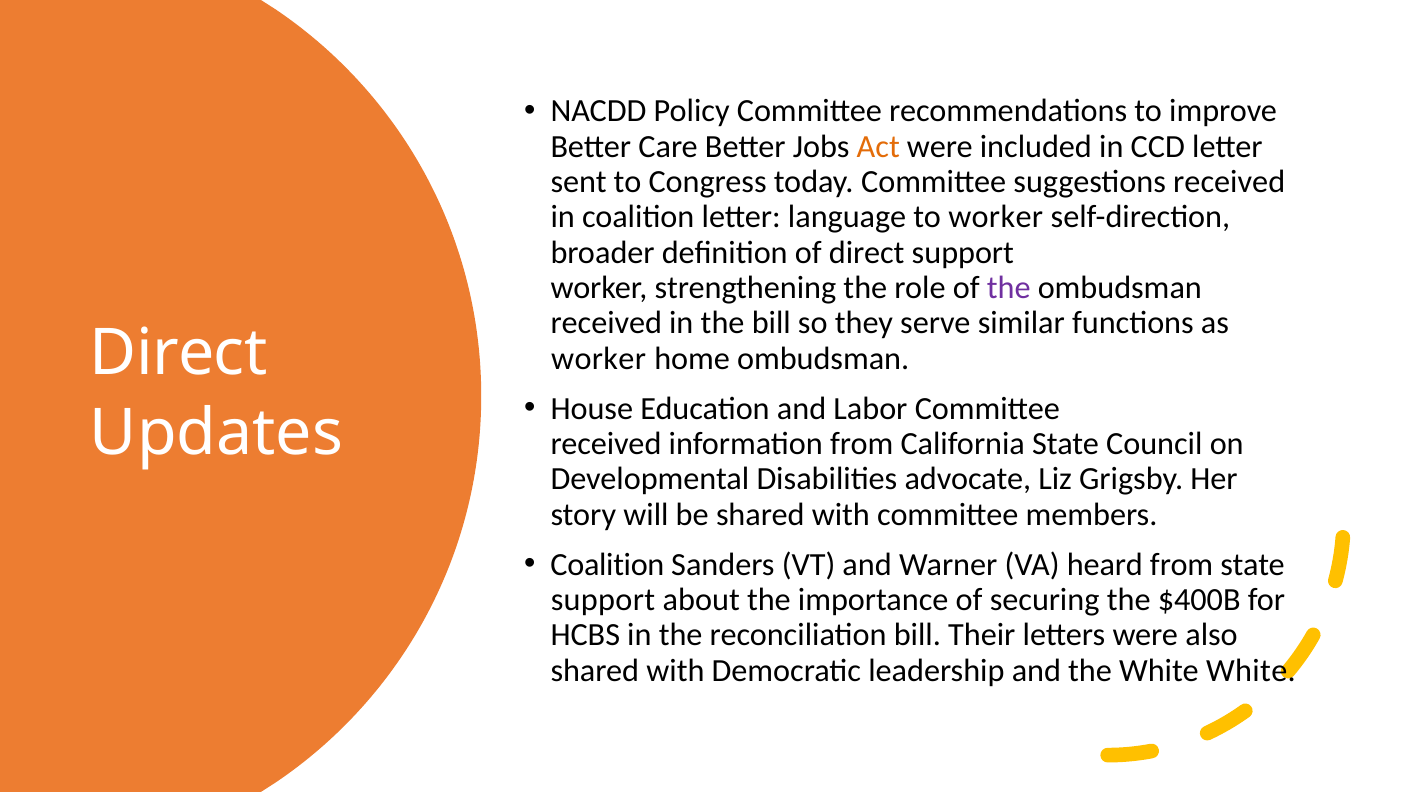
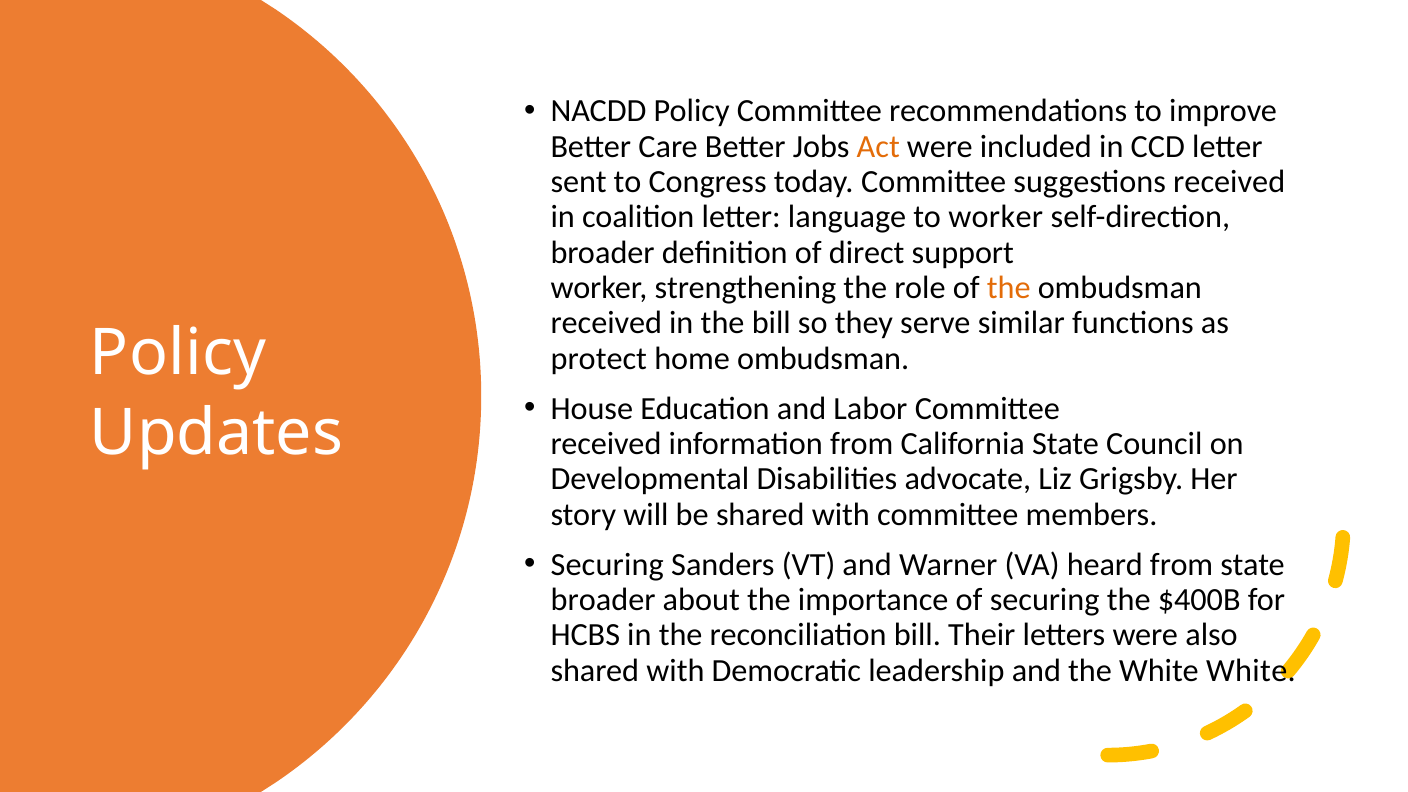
the at (1009, 288) colour: purple -> orange
Direct at (178, 354): Direct -> Policy
worker at (599, 358): worker -> protect
Coalition at (607, 564): Coalition -> Securing
support at (603, 600): support -> broader
